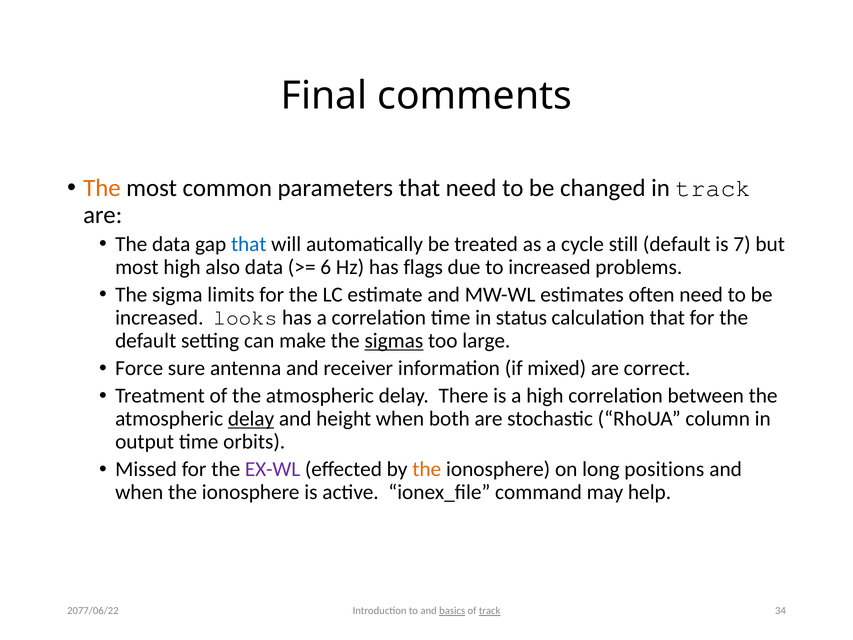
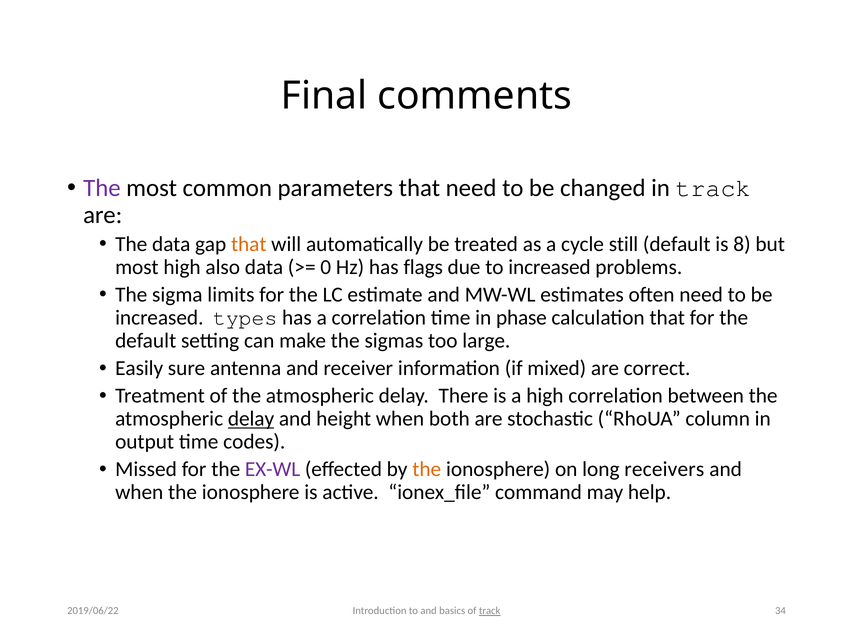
The at (102, 188) colour: orange -> purple
that at (249, 244) colour: blue -> orange
7: 7 -> 8
6: 6 -> 0
looks: looks -> types
status: status -> phase
sigmas underline: present -> none
Force: Force -> Easily
orbits: orbits -> codes
positions: positions -> receivers
basics underline: present -> none
2077/06/22: 2077/06/22 -> 2019/06/22
